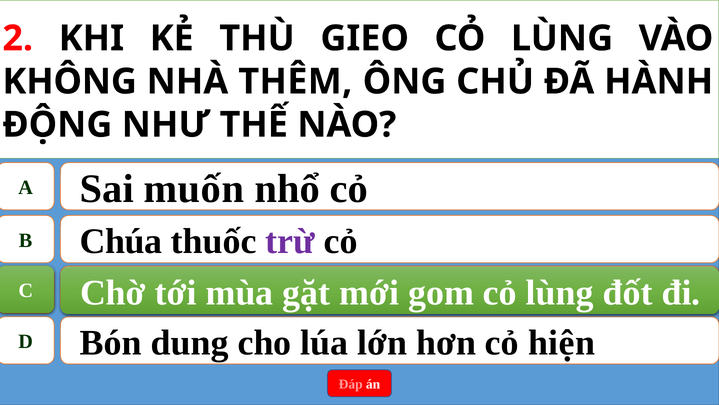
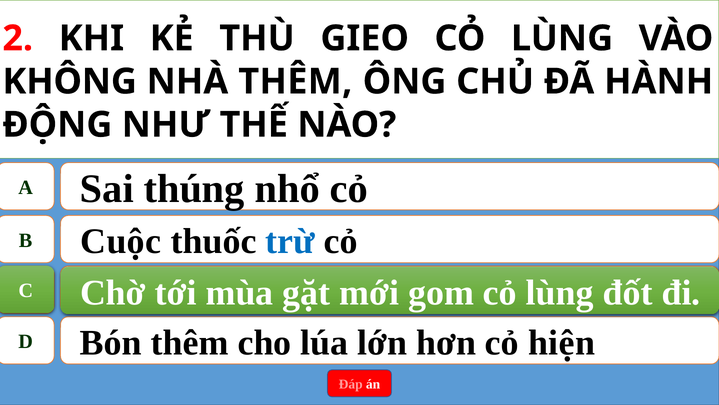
muốn: muốn -> thúng
Chúa: Chúa -> Cuộc
trừ colour: purple -> blue
Bón dung: dung -> thêm
